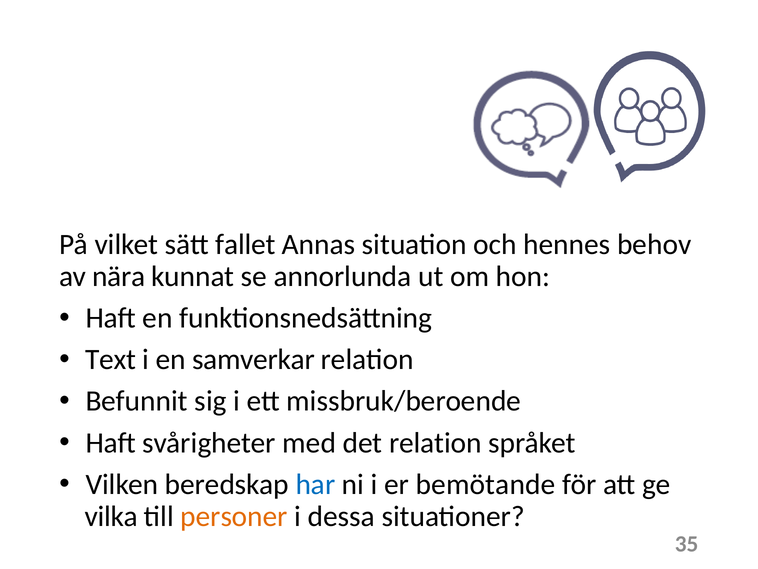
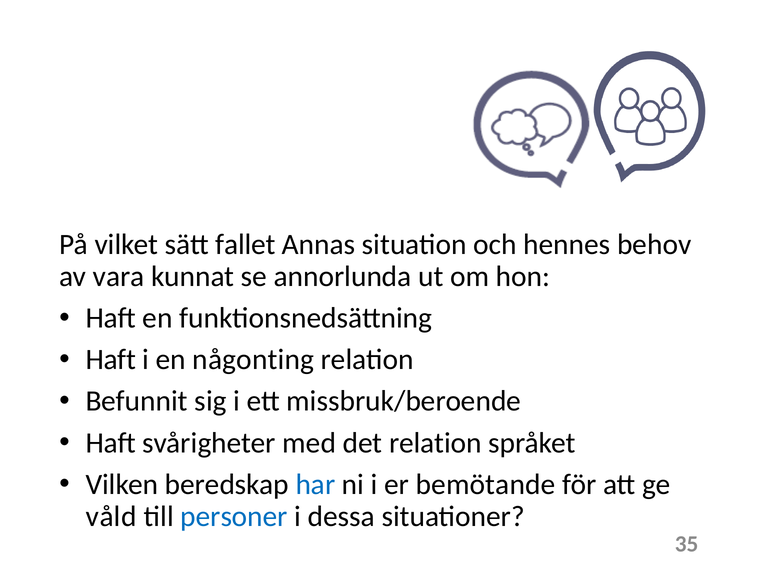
nära: nära -> vara
Text at (111, 359): Text -> Haft
samverkar: samverkar -> någonting
vilka: vilka -> våld
personer colour: orange -> blue
